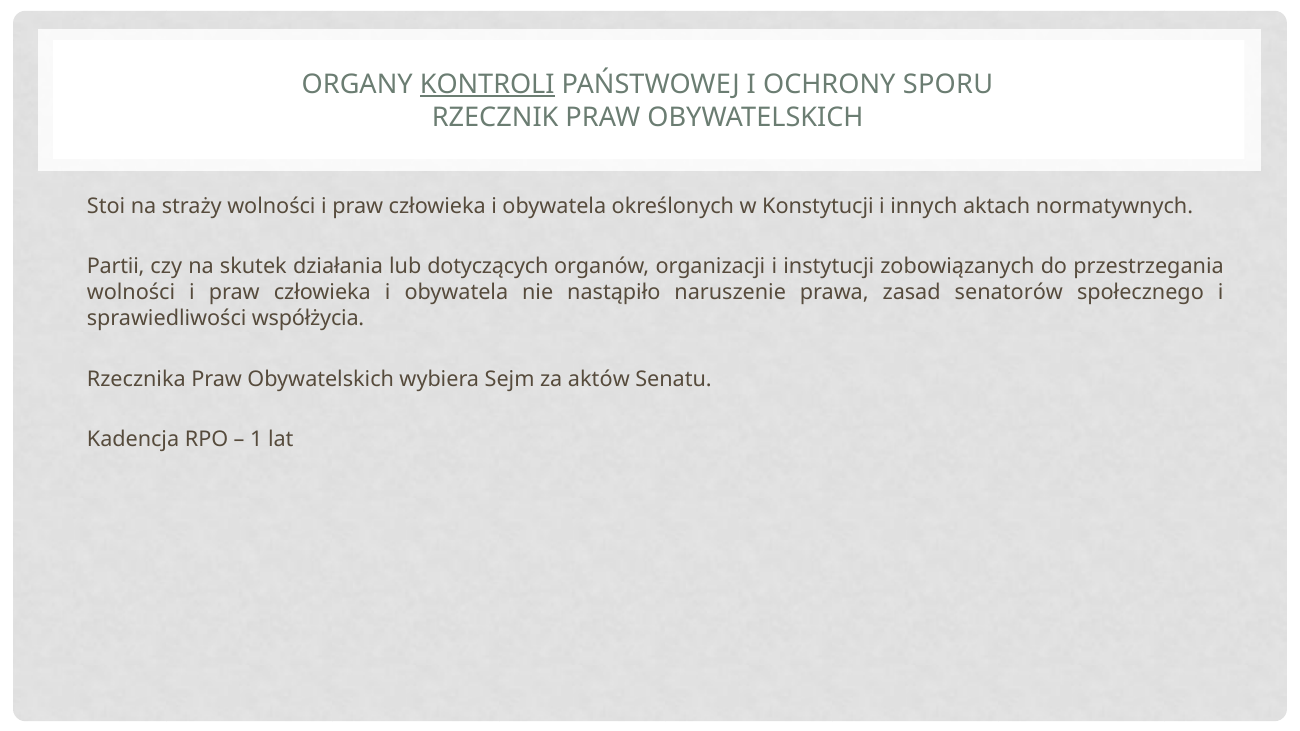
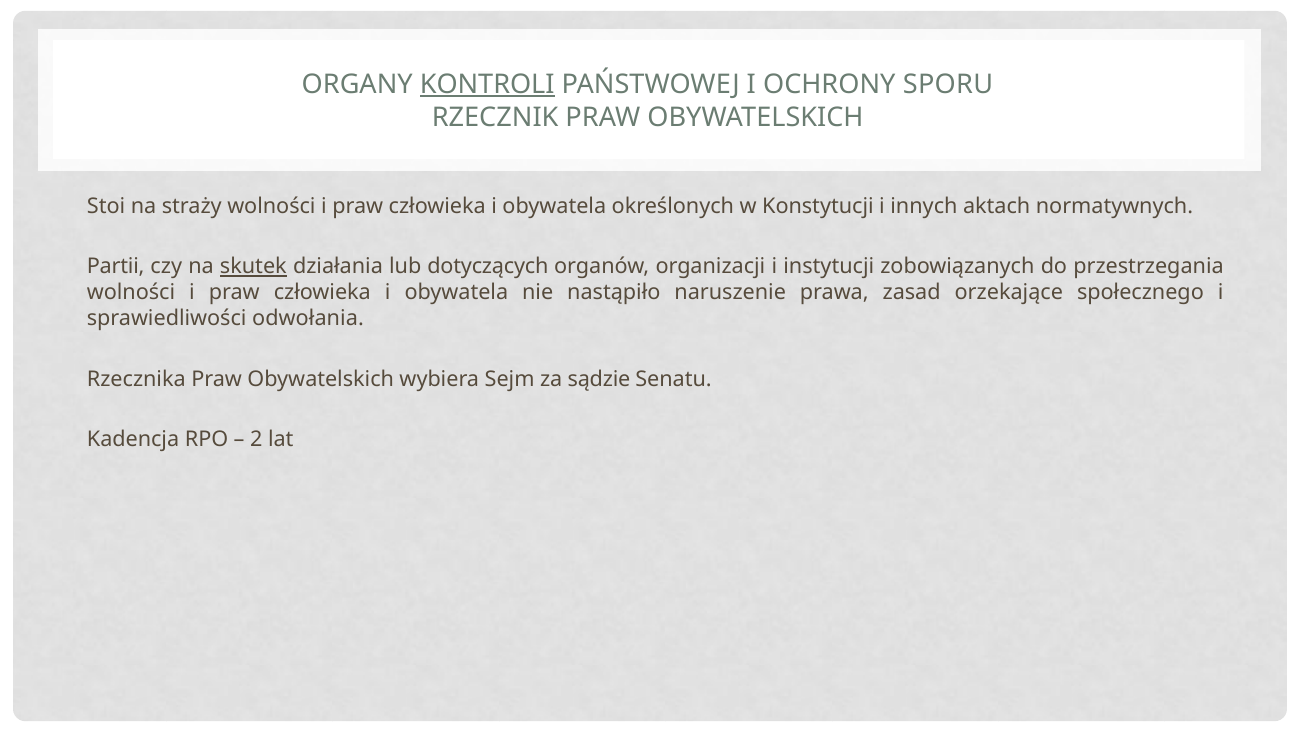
skutek underline: none -> present
senatorów: senatorów -> orzekające
współżycia: współżycia -> odwołania
aktów: aktów -> sądzie
1: 1 -> 2
